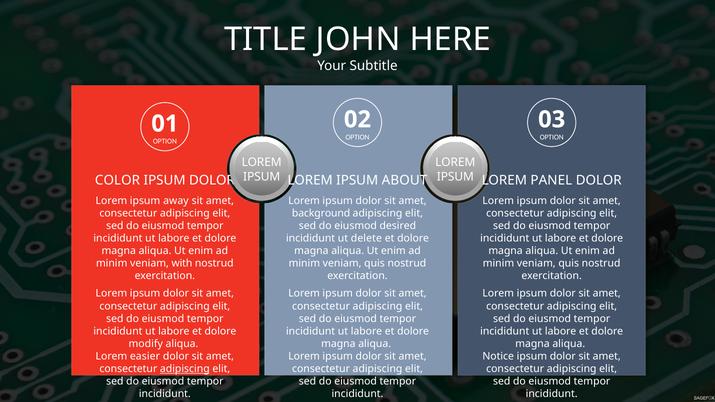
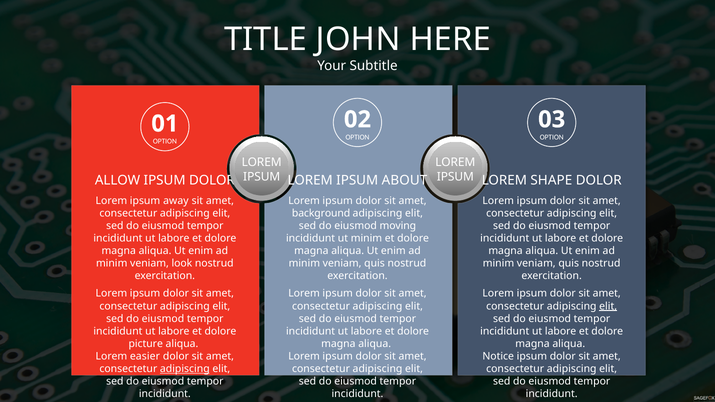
COLOR: COLOR -> ALLOW
PANEL: PANEL -> SHAPE
desired: desired -> moving
ut delete: delete -> minim
with: with -> look
elit at (608, 306) underline: none -> present
modify: modify -> picture
